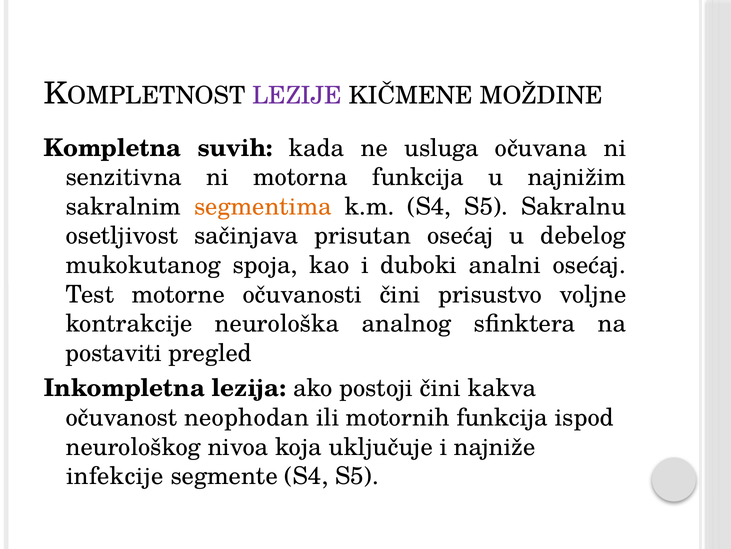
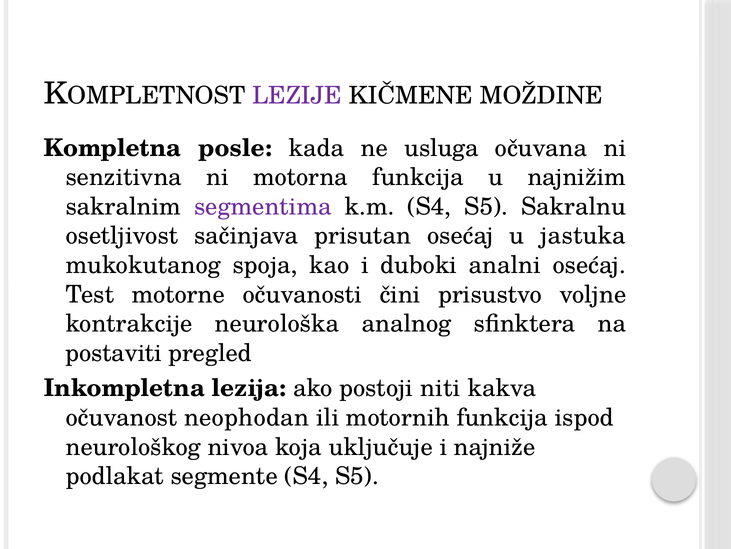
suvih: suvih -> posle
segmentima colour: orange -> purple
debelog: debelog -> jastuka
postoji čini: čini -> niti
infekcije: infekcije -> podlakat
